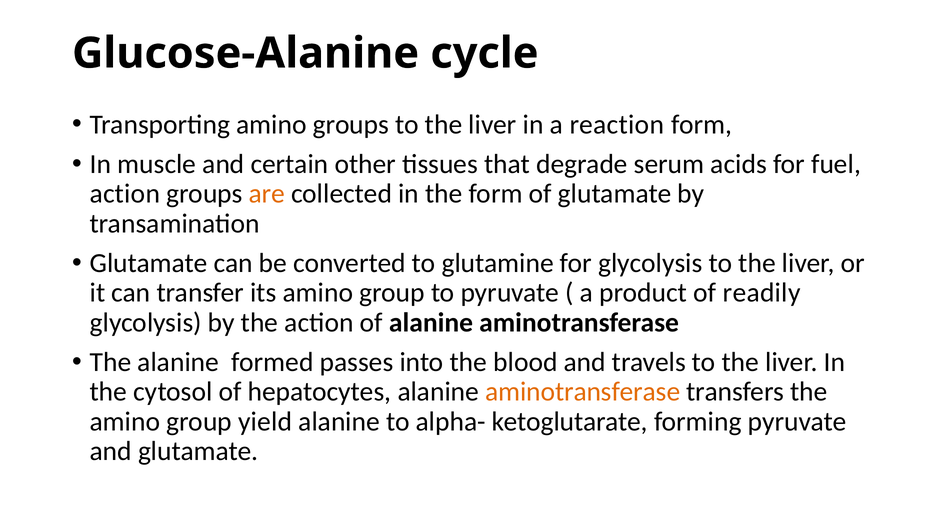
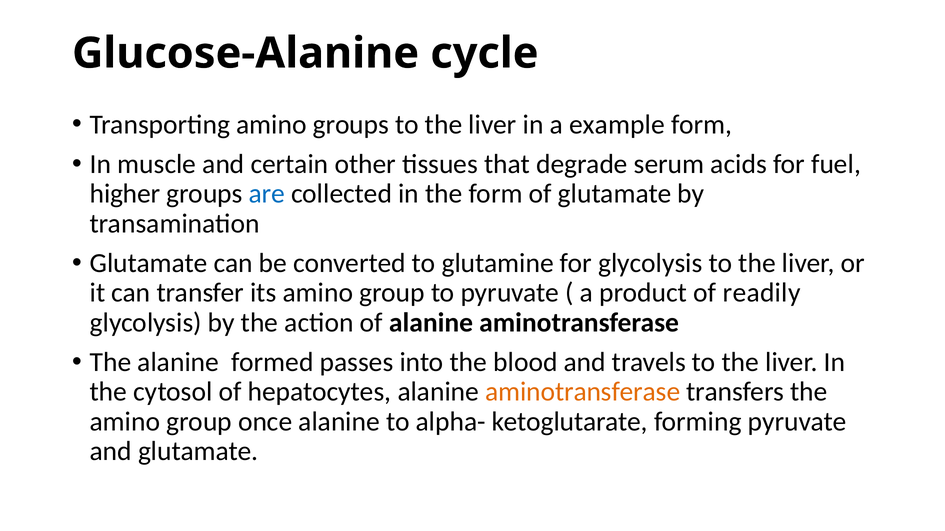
reaction: reaction -> example
action at (125, 194): action -> higher
are colour: orange -> blue
yield: yield -> once
